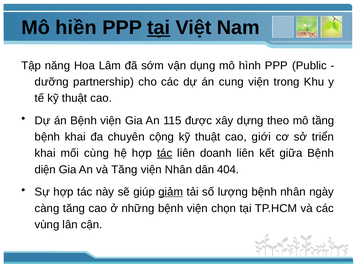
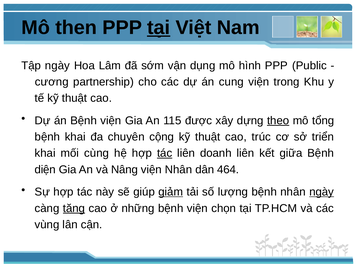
hiền: hiền -> then
Tập năng: năng -> ngày
dưỡng: dưỡng -> cương
theo underline: none -> present
tầng: tầng -> tổng
giới: giới -> trúc
và Tăng: Tăng -> Nâng
404: 404 -> 464
ngày at (322, 192) underline: none -> present
tăng at (74, 208) underline: none -> present
